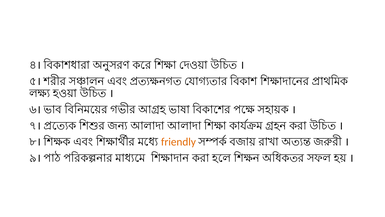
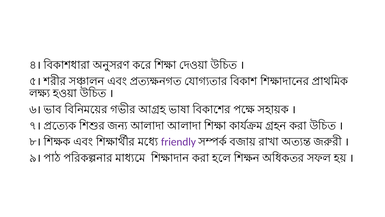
friendly colour: orange -> purple
